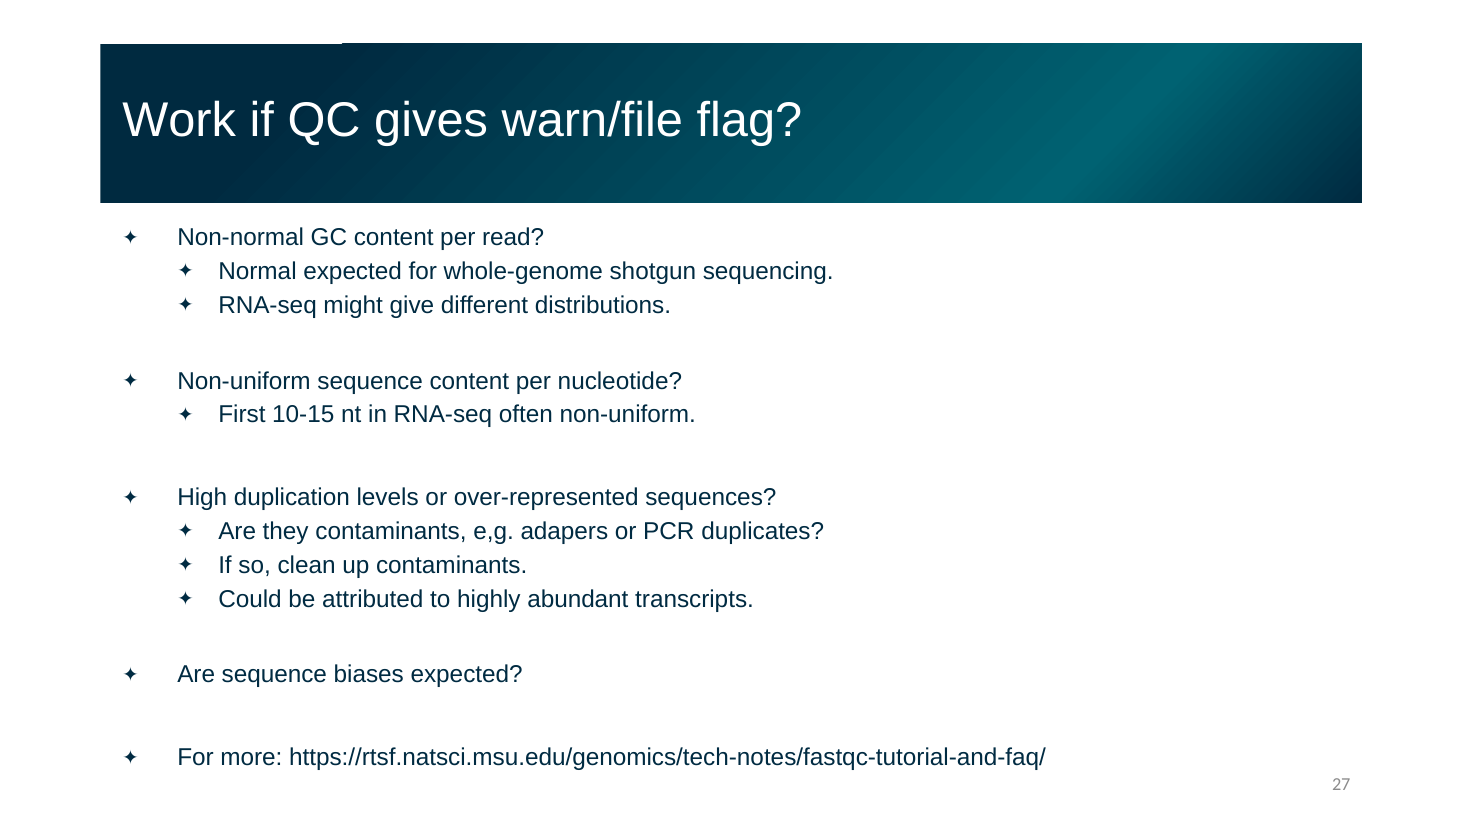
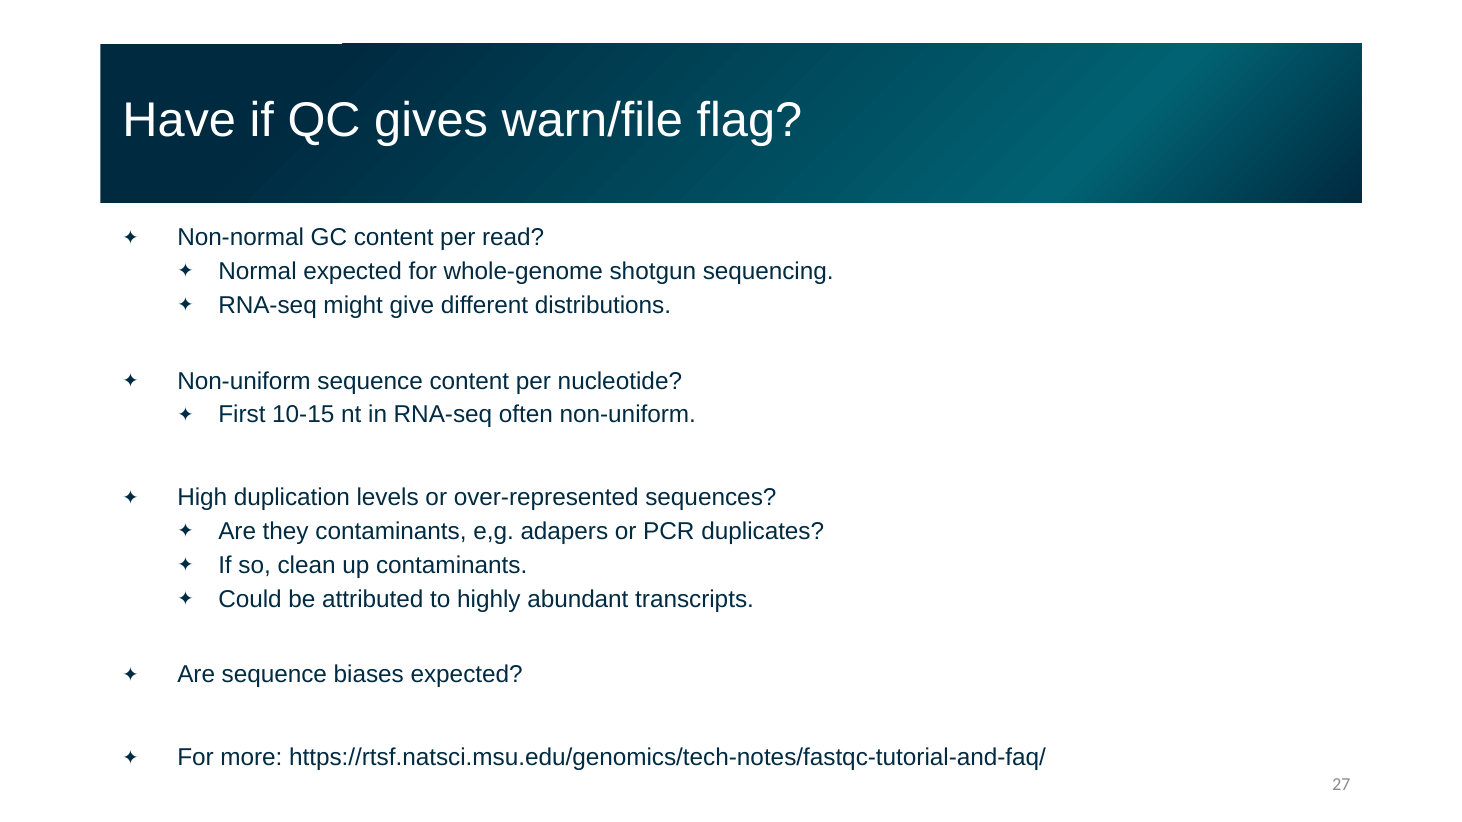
Work: Work -> Have
